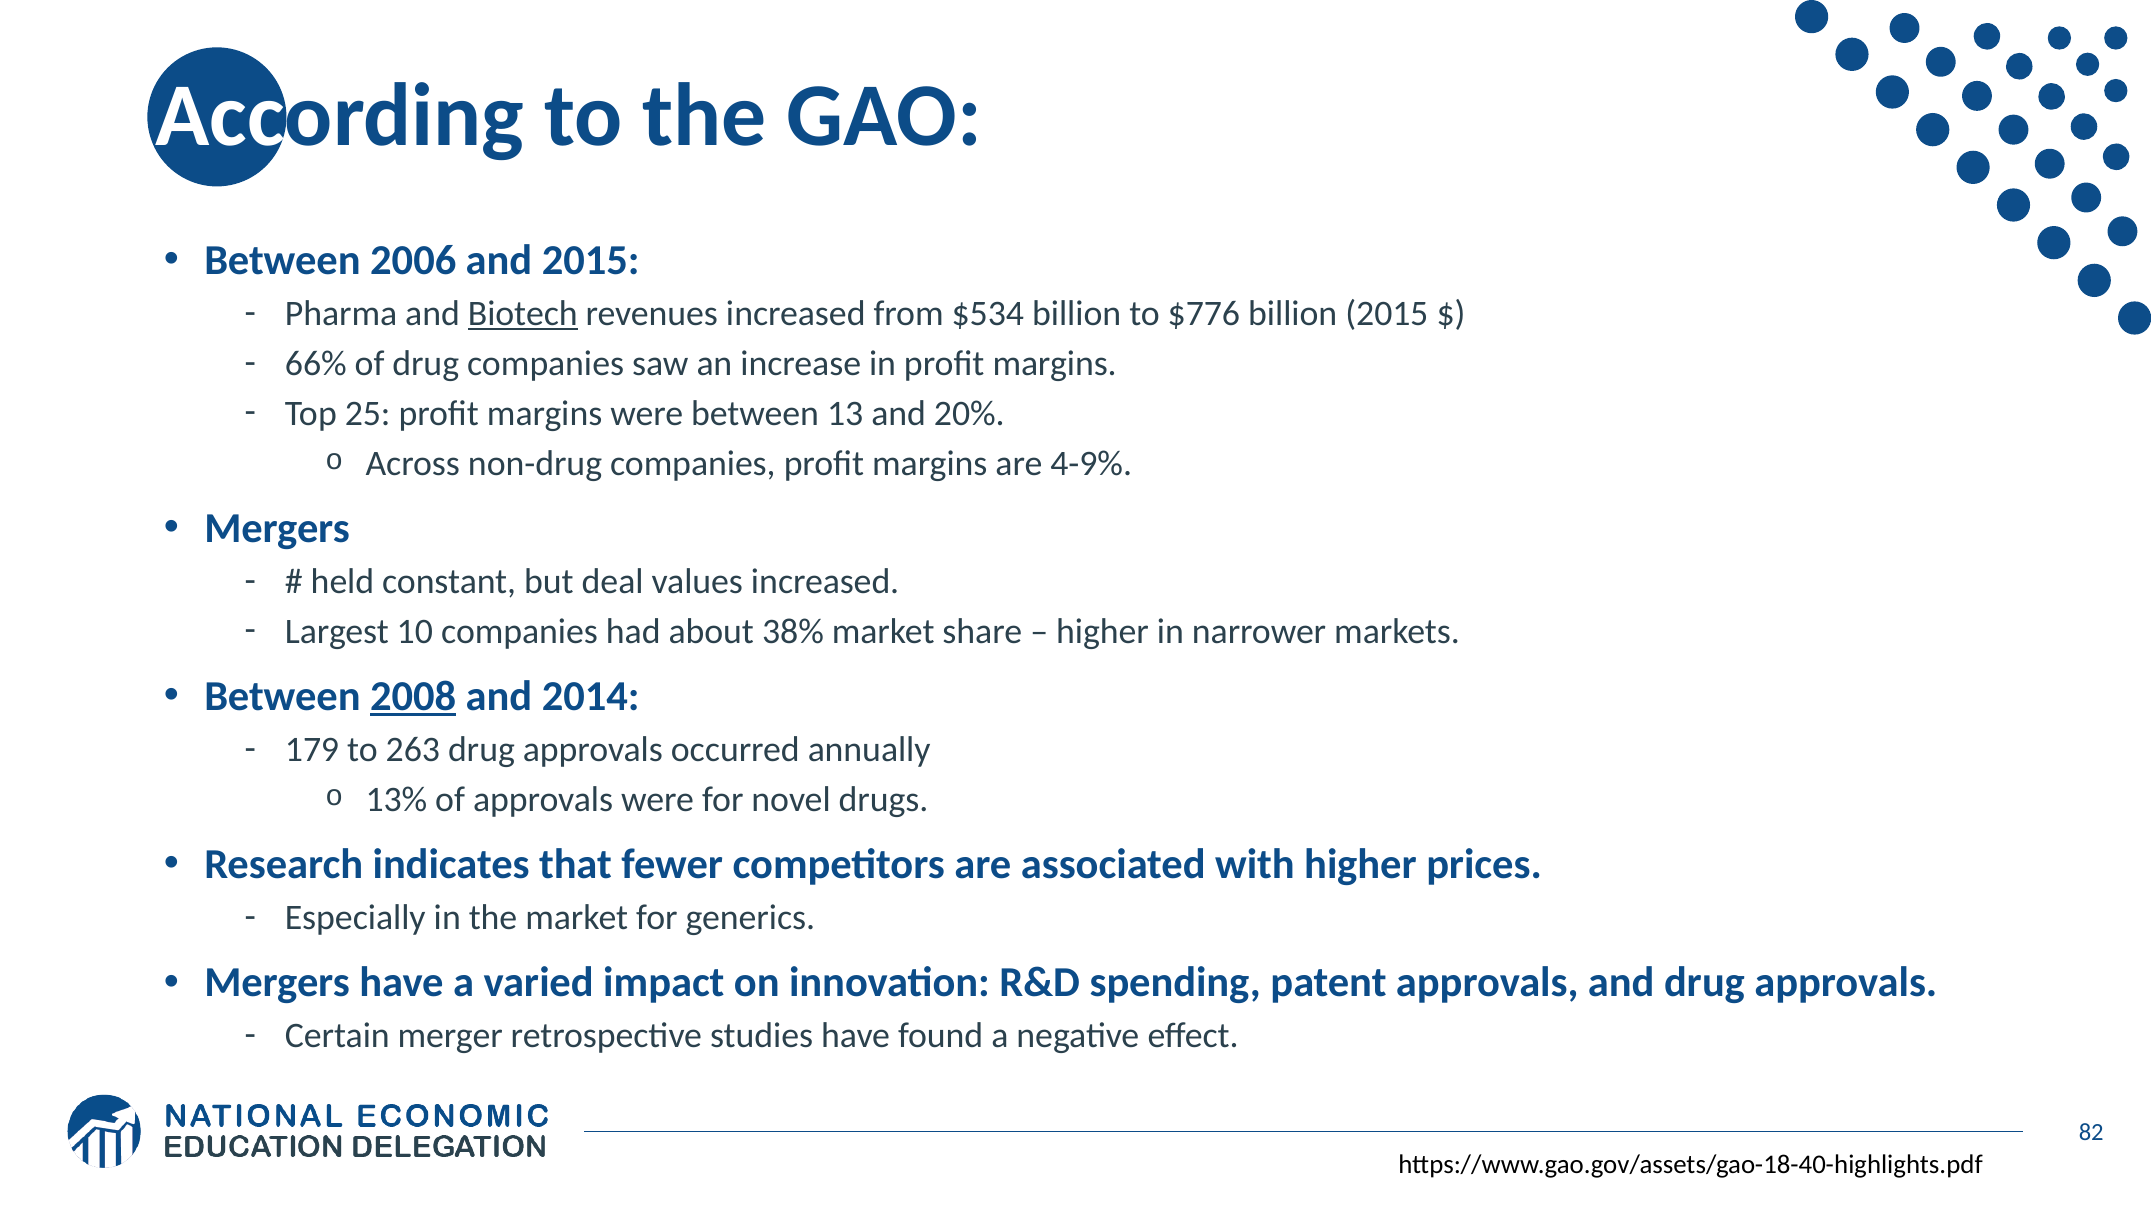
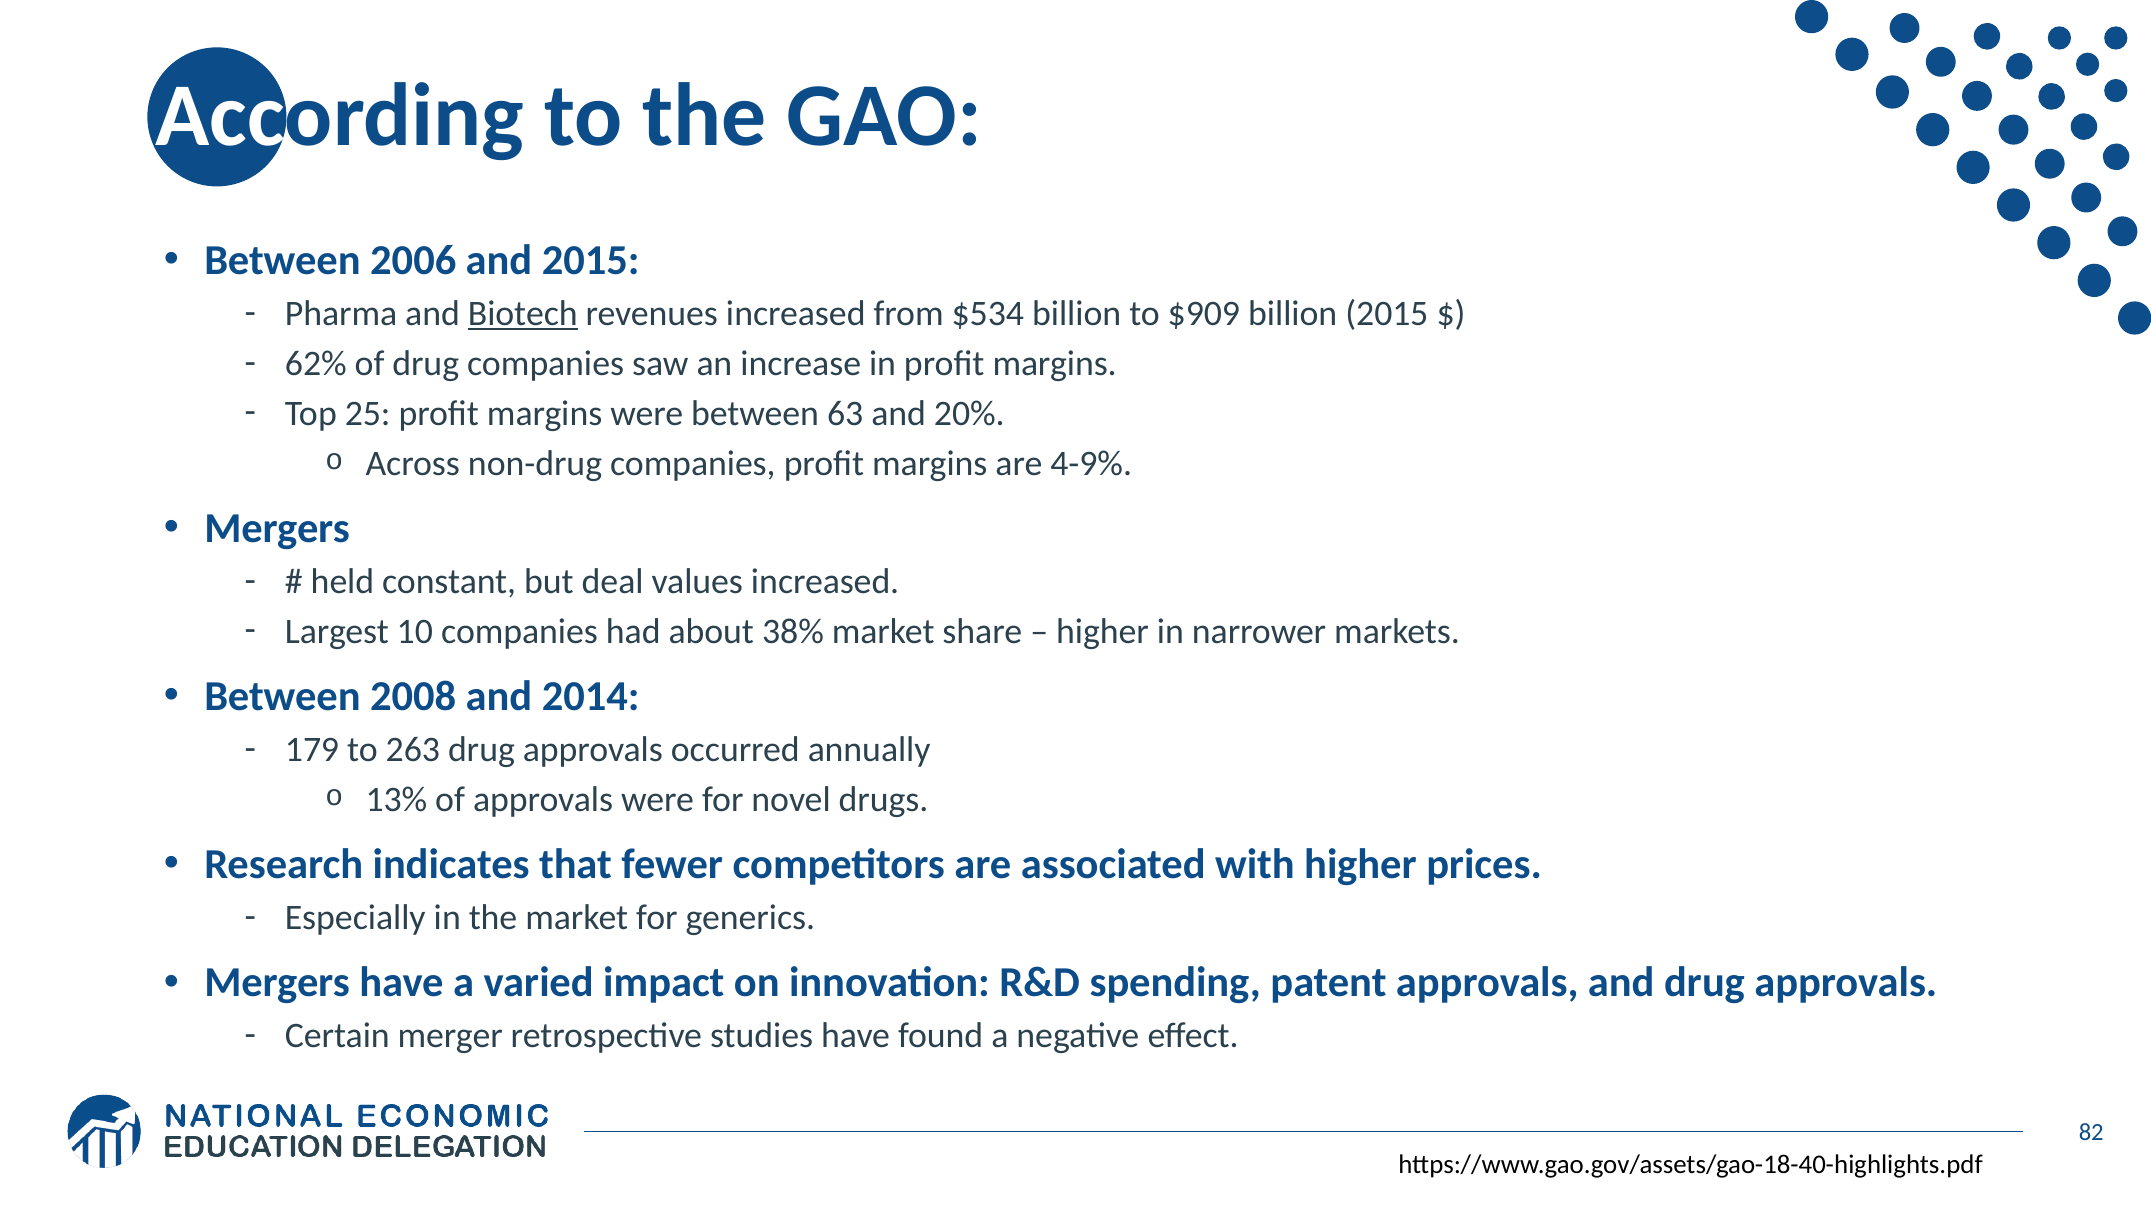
$776: $776 -> $909
66%: 66% -> 62%
13: 13 -> 63
2008 underline: present -> none
